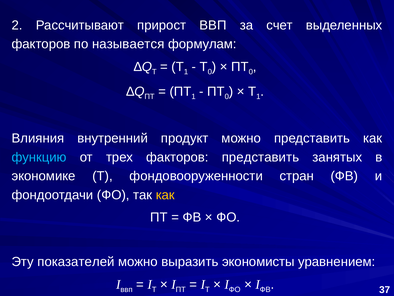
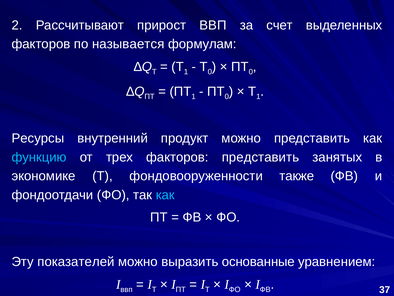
Влияния: Влияния -> Ресурсы
стран: стран -> также
как at (165, 195) colour: yellow -> light blue
экономисты: экономисты -> основанные
